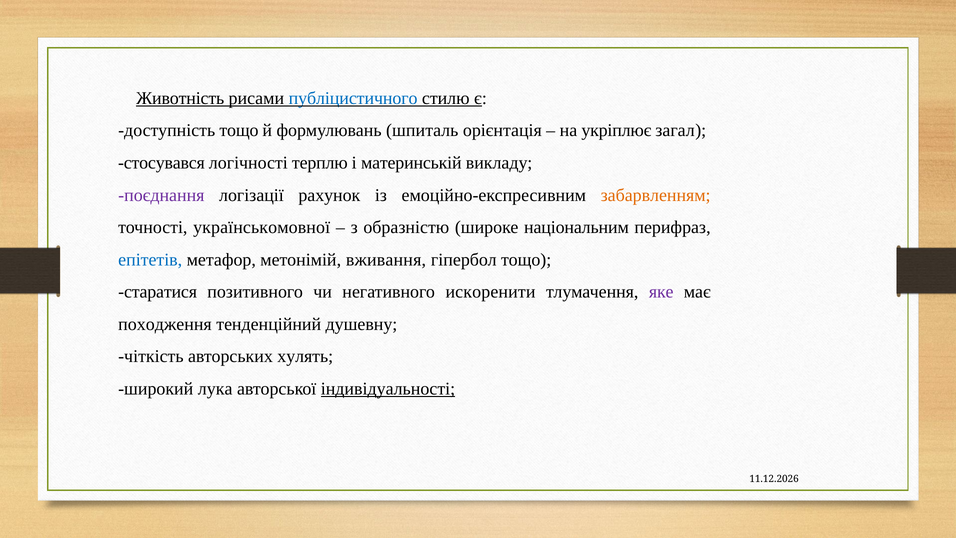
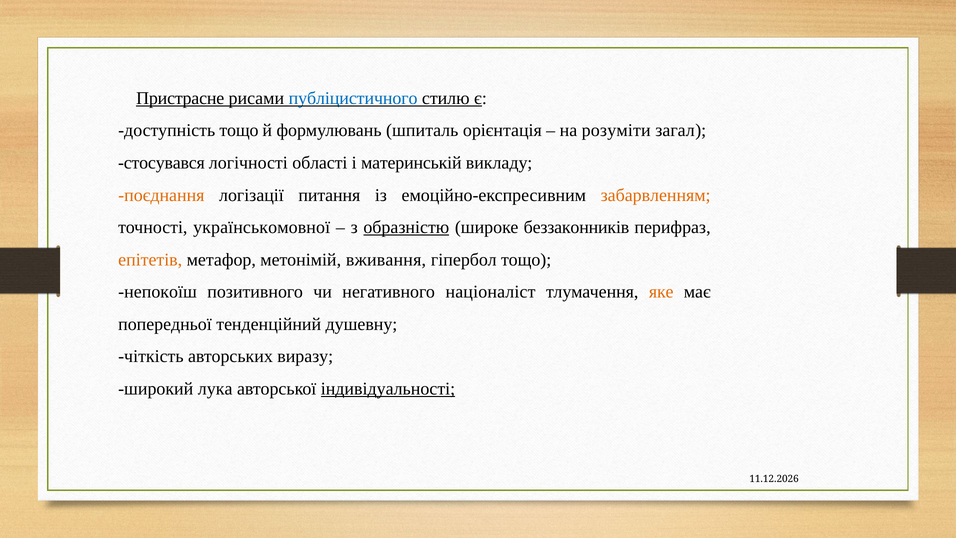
Животність: Животність -> Пристрасне
укріплює: укріплює -> розуміти
терплю: терплю -> області
поєднання colour: purple -> orange
рахунок: рахунок -> питання
образністю underline: none -> present
національним: національним -> беззаконників
епітетів colour: blue -> orange
старатися: старатися -> непокоїш
искоренити: искоренити -> націоналіст
яке colour: purple -> orange
походження: походження -> попередньої
хулять: хулять -> виразу
